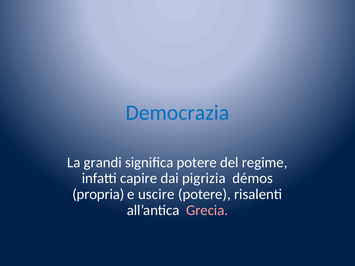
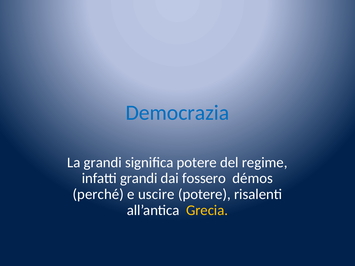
infatti capire: capire -> grandi
pigrizia: pigrizia -> fossero
propria: propria -> perché
Grecia colour: pink -> yellow
